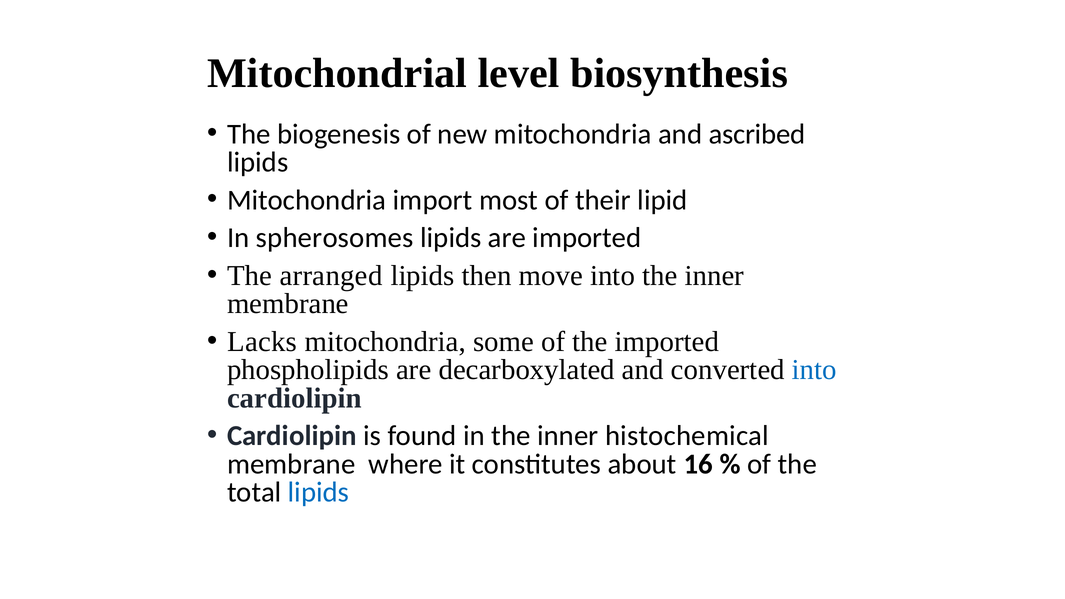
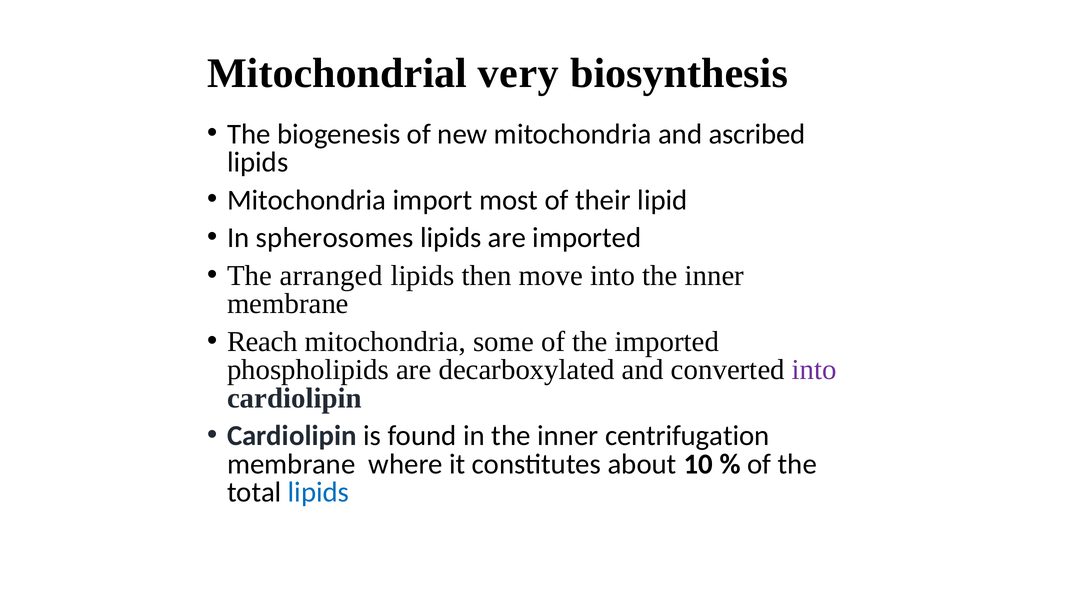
level: level -> very
Lacks: Lacks -> Reach
into at (814, 370) colour: blue -> purple
histochemical: histochemical -> centrifugation
16: 16 -> 10
